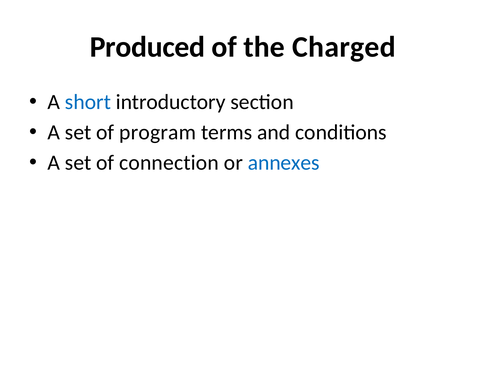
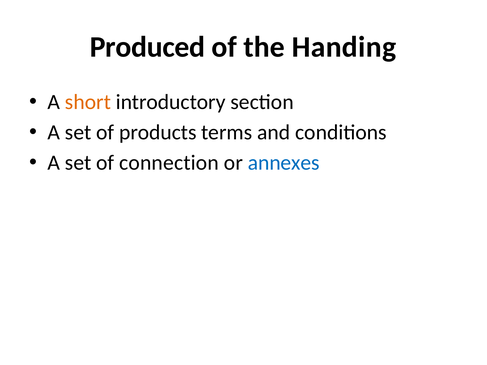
Charged: Charged -> Handing
short colour: blue -> orange
program: program -> products
